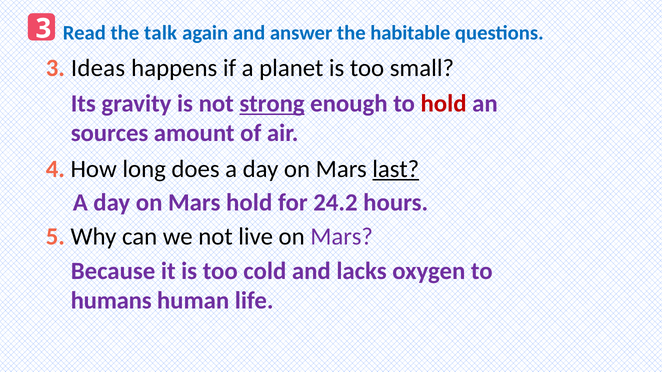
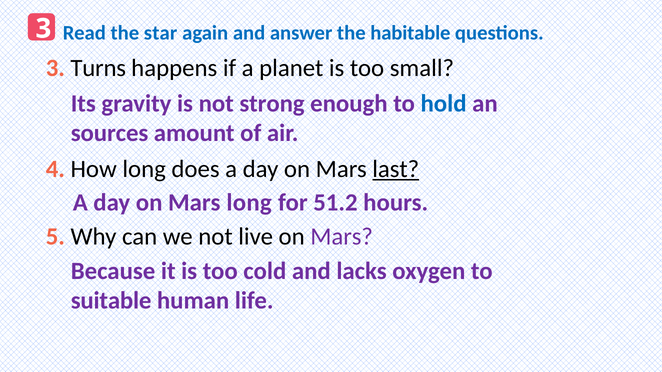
talk: talk -> star
Ideas: Ideas -> Turns
strong underline: present -> none
hold at (444, 104) colour: red -> blue
Mars hold: hold -> long
24.2: 24.2 -> 51.2
humans: humans -> suitable
